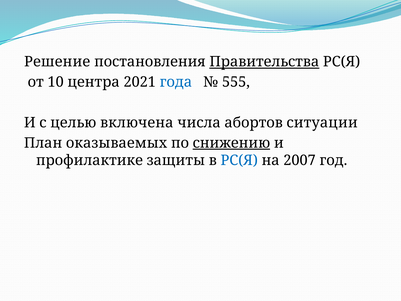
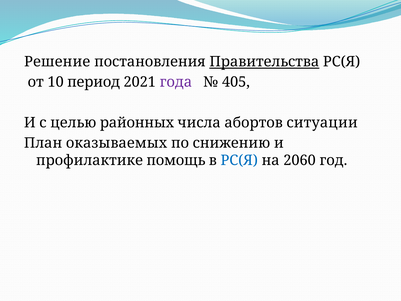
центра: центра -> период
года colour: blue -> purple
555: 555 -> 405
включена: включена -> районных
снижению underline: present -> none
защиты: защиты -> помощь
2007: 2007 -> 2060
